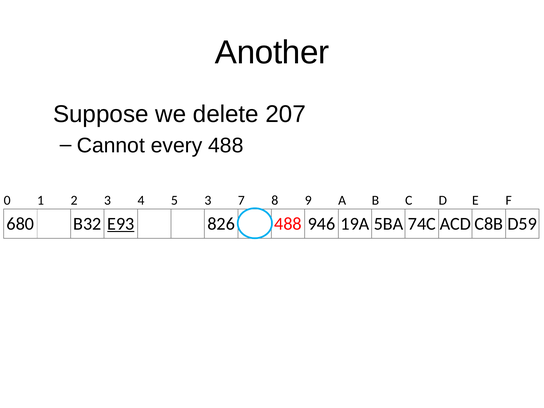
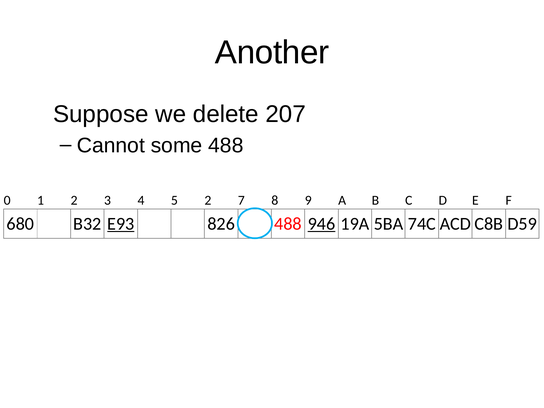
every: every -> some
5 3: 3 -> 2
946 underline: none -> present
